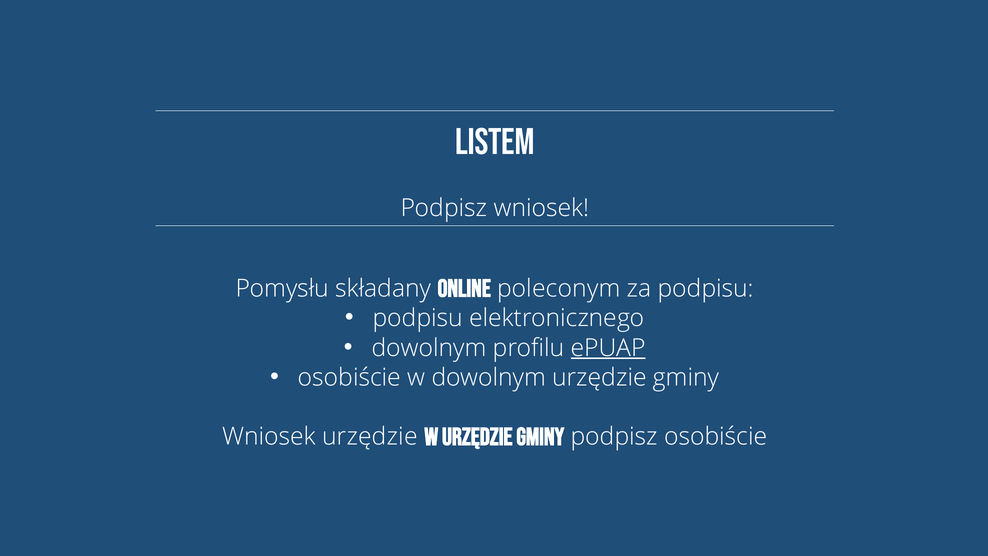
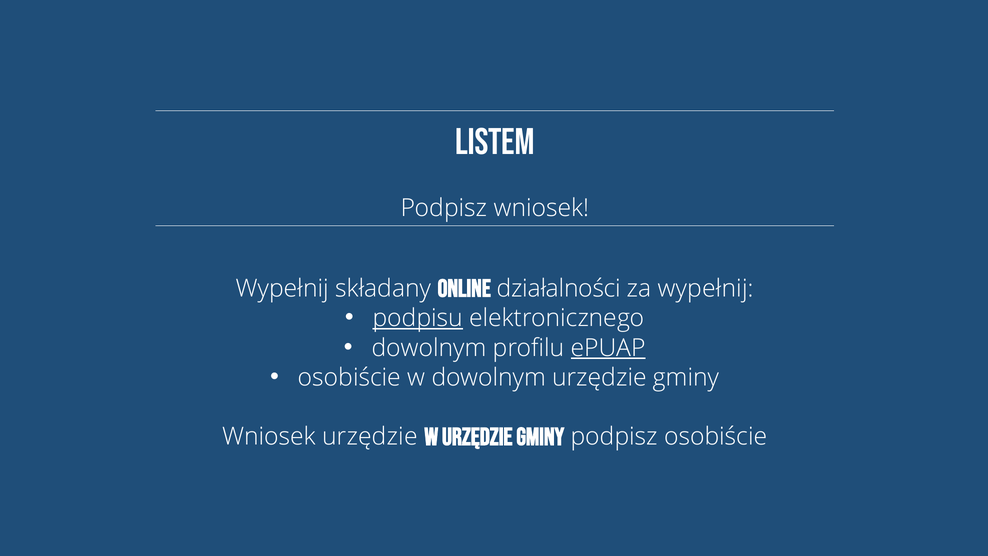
Pomysłu at (282, 288): Pomysłu -> Wypełnij
poleconym: poleconym -> działalności
za podpisu: podpisu -> wypełnij
podpisu at (418, 318) underline: none -> present
